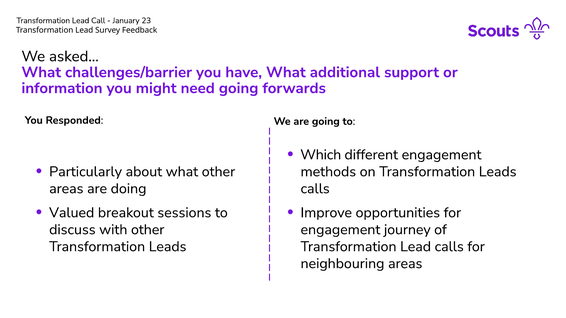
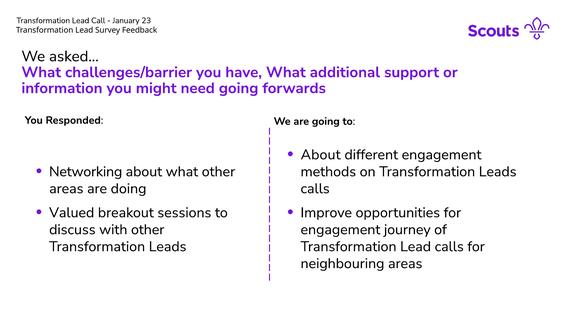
Which at (321, 155): Which -> About
Particularly: Particularly -> Networking
